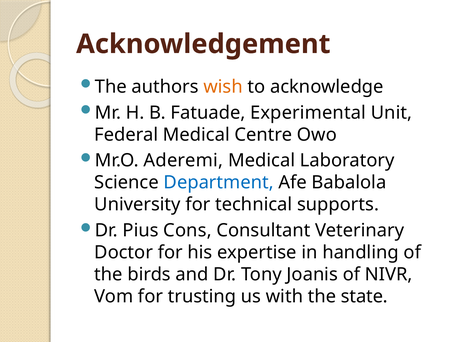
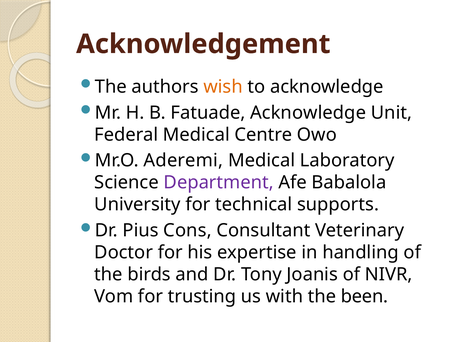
Fatuade Experimental: Experimental -> Acknowledge
Department colour: blue -> purple
state: state -> been
